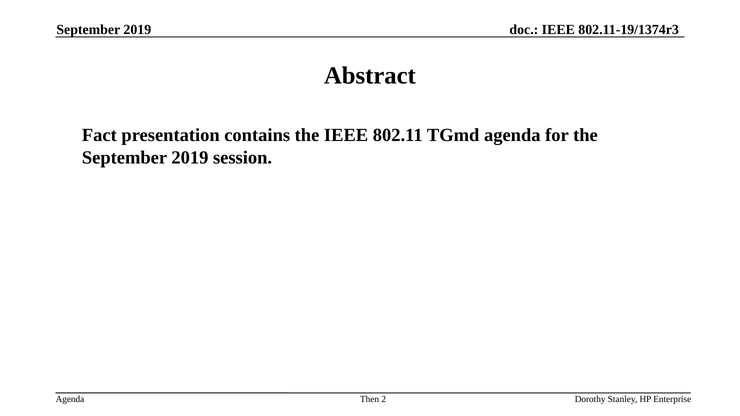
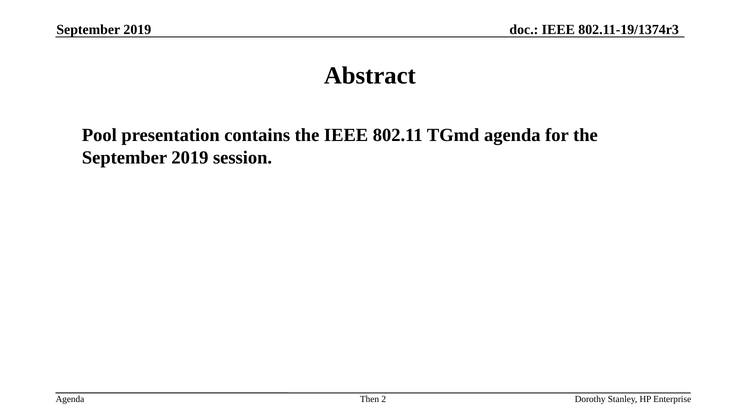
Fact: Fact -> Pool
